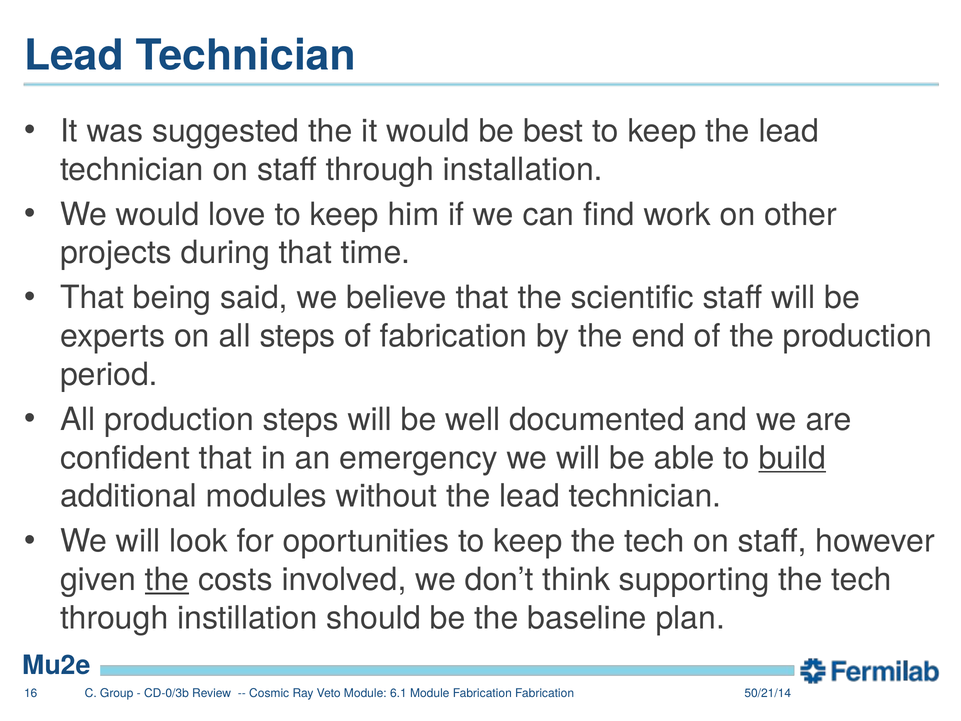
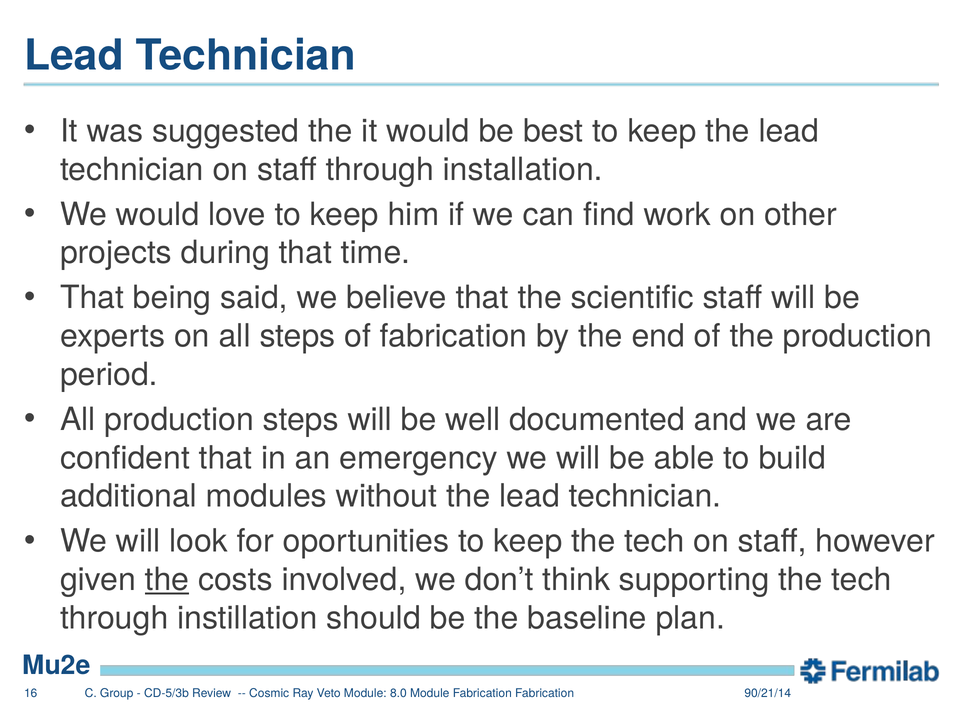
build underline: present -> none
CD-0/3b: CD-0/3b -> CD-5/3b
6.1: 6.1 -> 8.0
50/21/14: 50/21/14 -> 90/21/14
